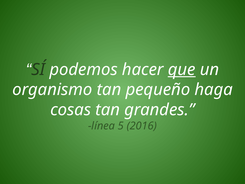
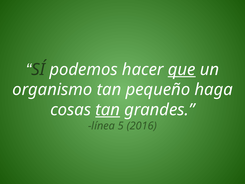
tan at (108, 110) underline: none -> present
